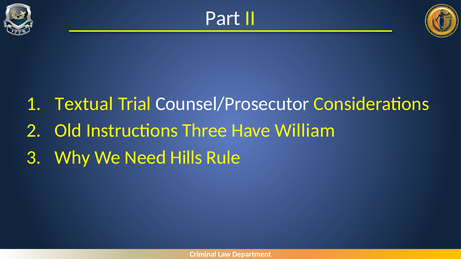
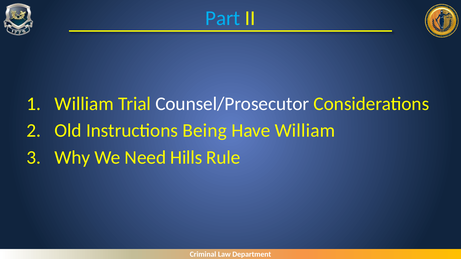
Part colour: white -> light blue
Textual at (84, 104): Textual -> William
Three: Three -> Being
